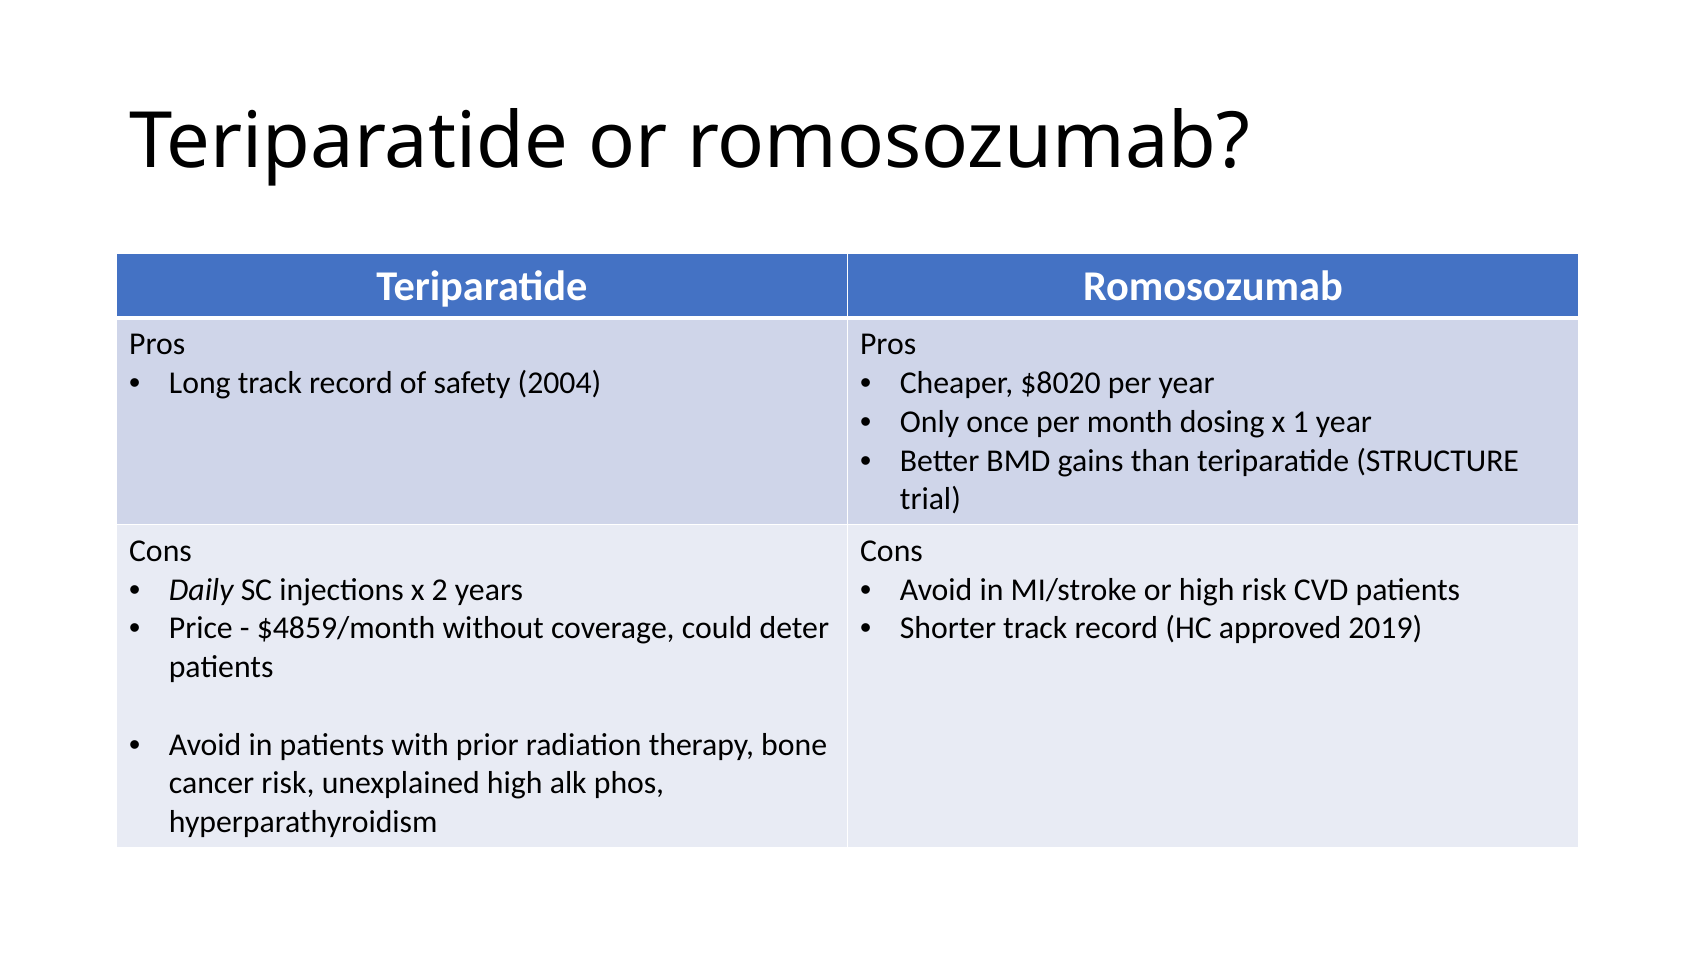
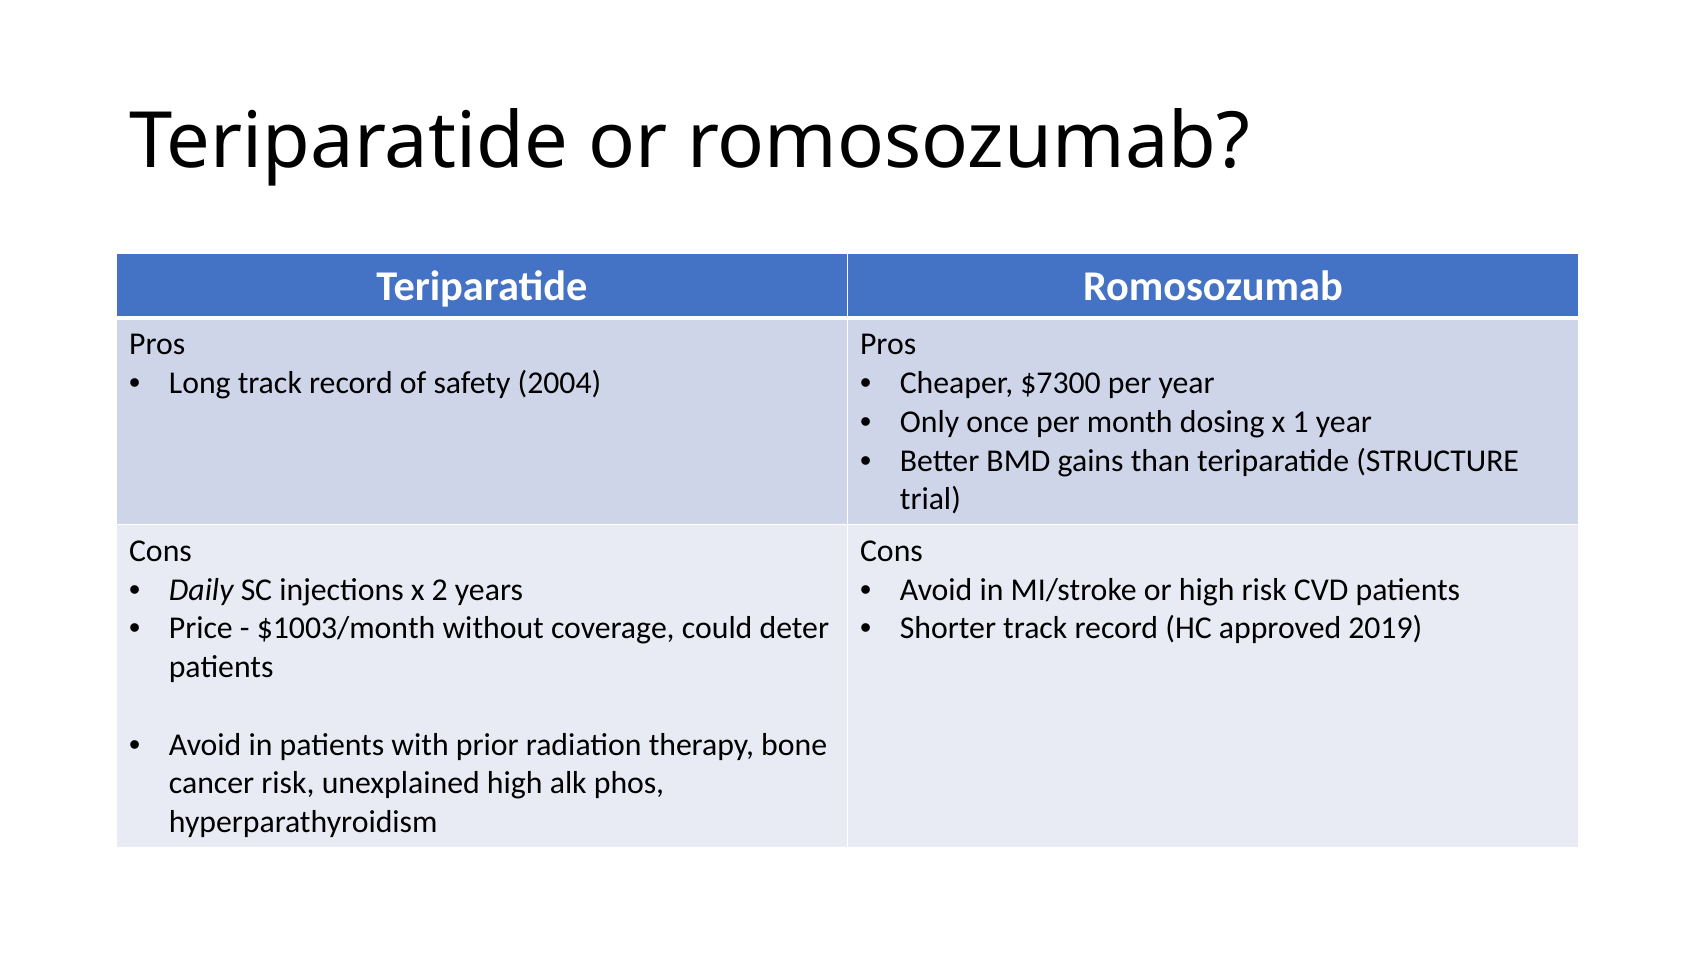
$8020: $8020 -> $7300
$4859/month: $4859/month -> $1003/month
